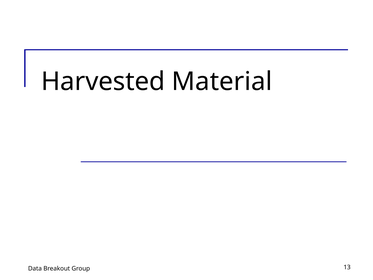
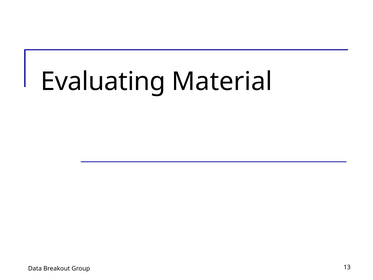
Harvested: Harvested -> Evaluating
